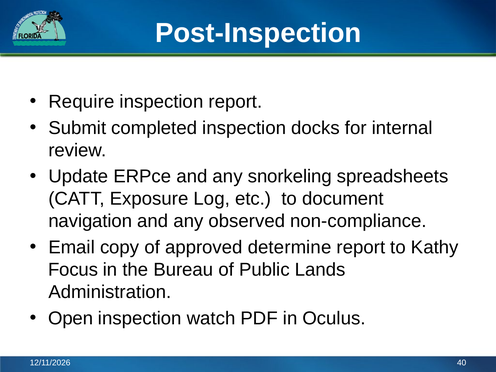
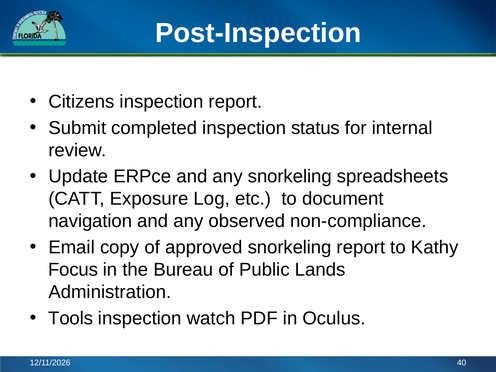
Require: Require -> Citizens
docks: docks -> status
approved determine: determine -> snorkeling
Open: Open -> Tools
